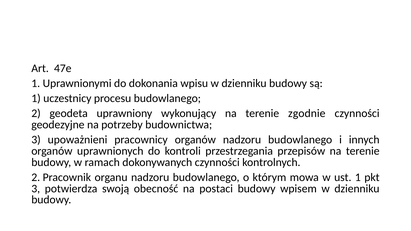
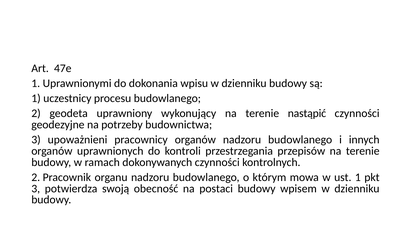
zgodnie: zgodnie -> nastąpić
